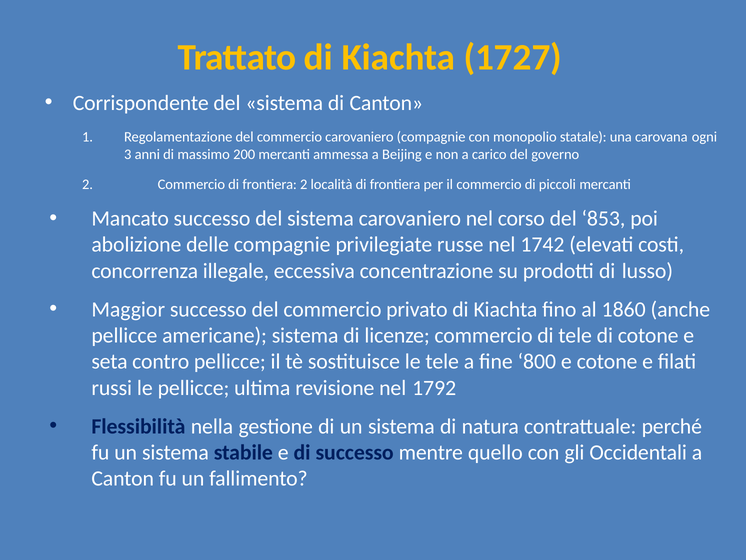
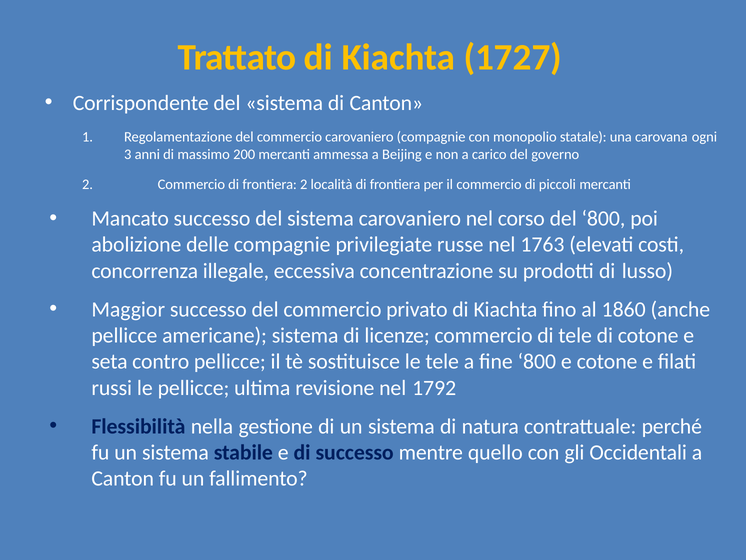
del 853: 853 -> 800
1742: 1742 -> 1763
